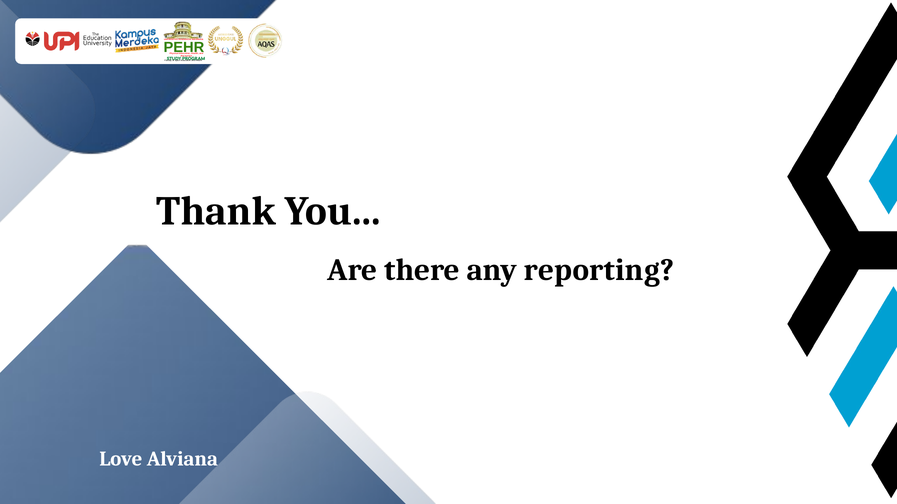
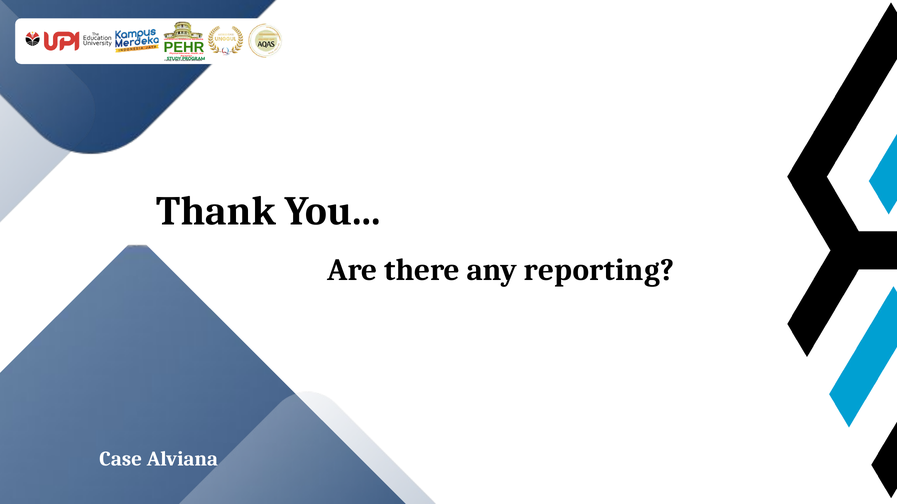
Love: Love -> Case
